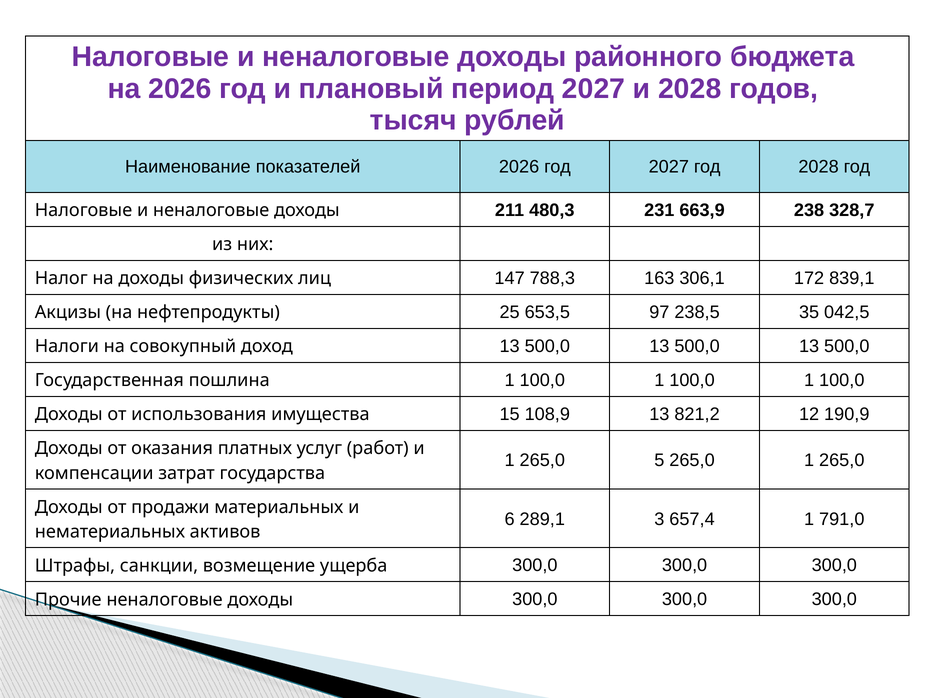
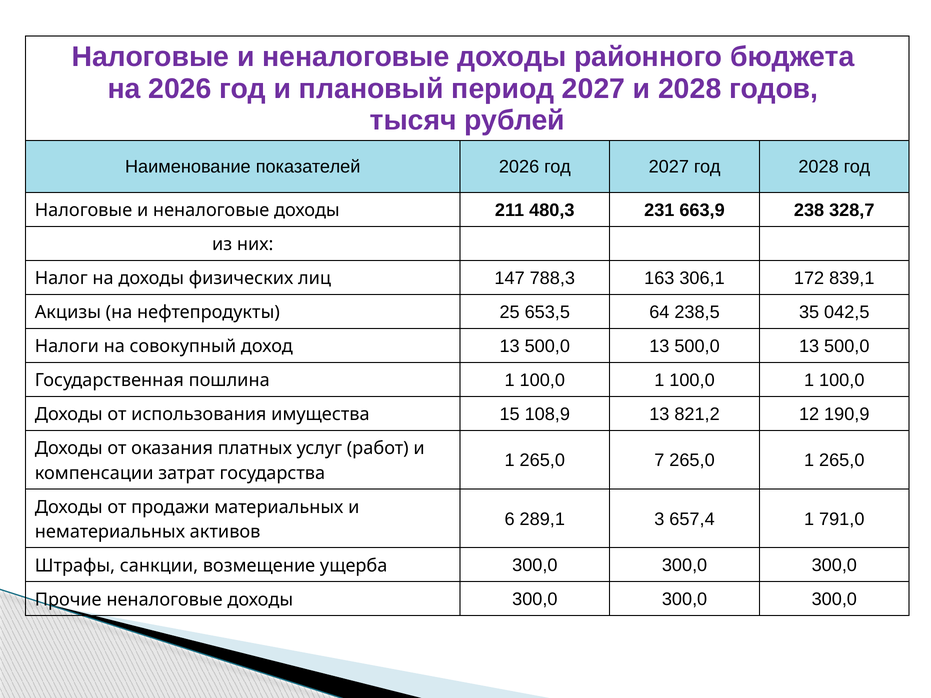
97: 97 -> 64
5: 5 -> 7
